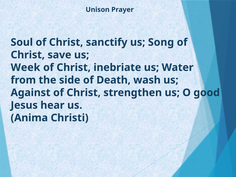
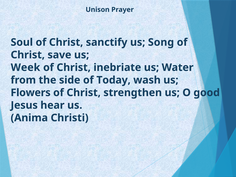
Death: Death -> Today
Against: Against -> Flowers
